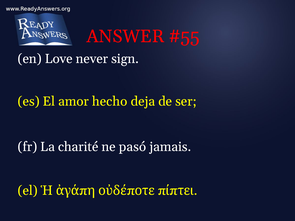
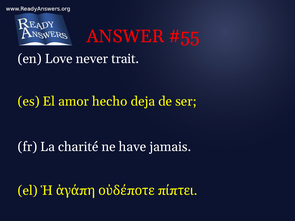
sign: sign -> trait
pasó: pasó -> have
